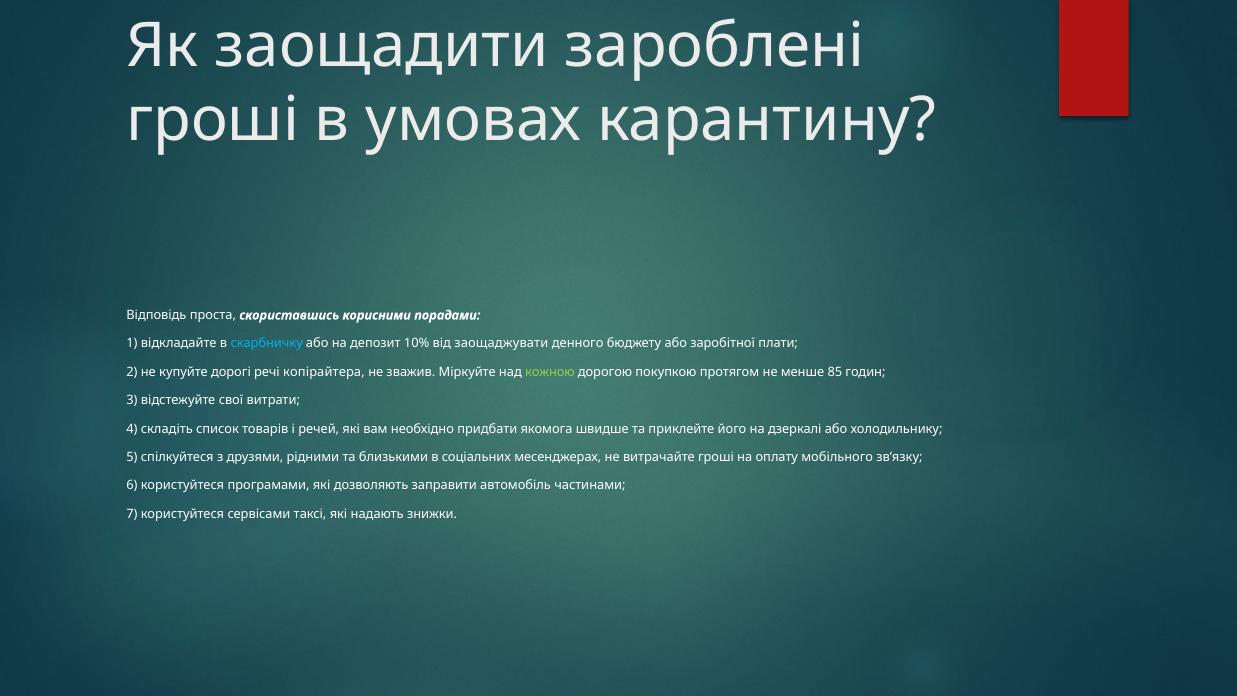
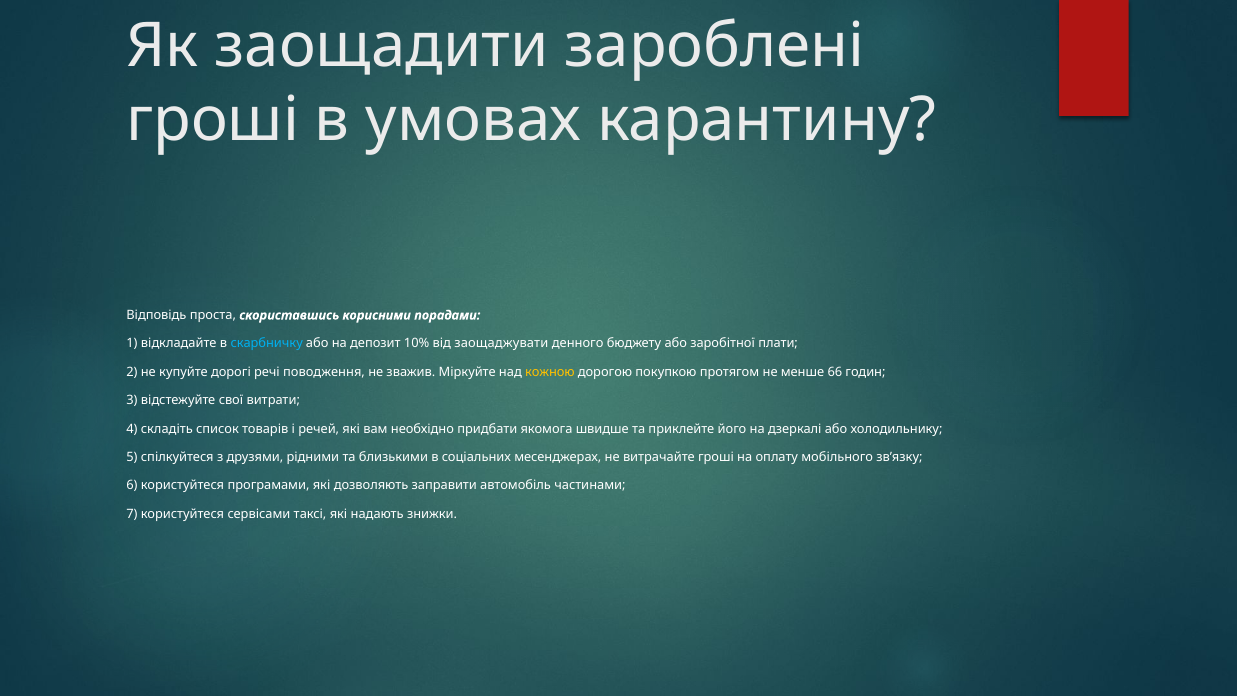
копірайтера: копірайтера -> поводження
кожною colour: light green -> yellow
85: 85 -> 66
